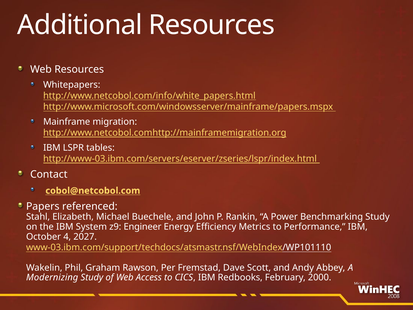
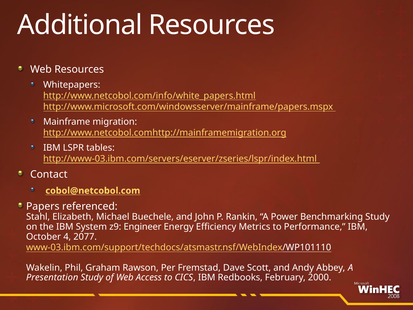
2027: 2027 -> 2077
Modernizing: Modernizing -> Presentation
